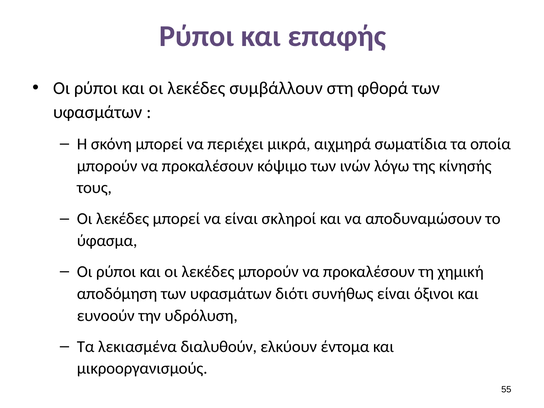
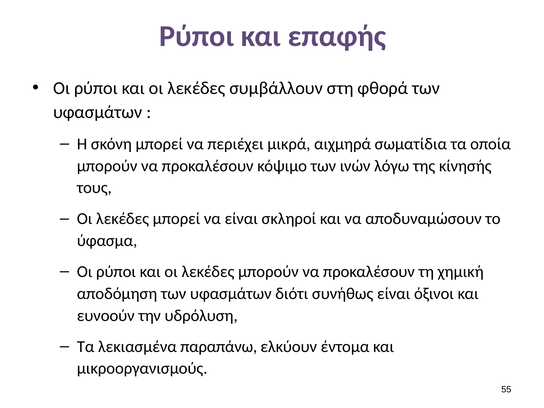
διαλυθούν: διαλυθούν -> παραπάνω
